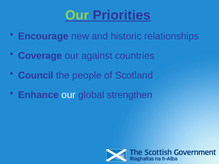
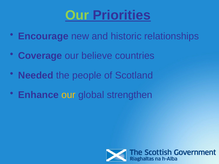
against: against -> believe
Council: Council -> Needed
our at (68, 95) colour: white -> yellow
